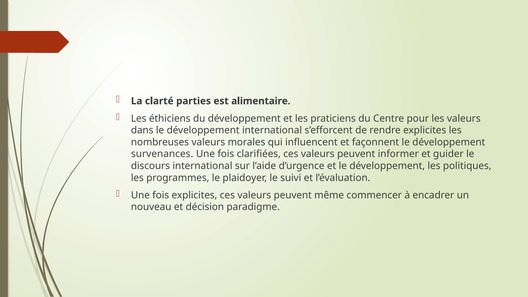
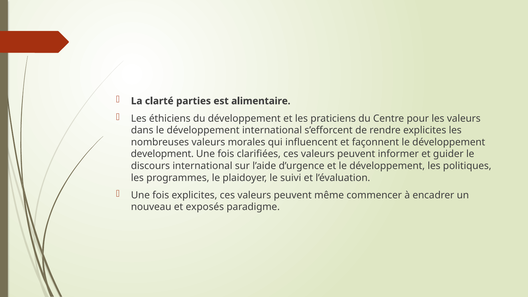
survenances: survenances -> development
décision: décision -> exposés
